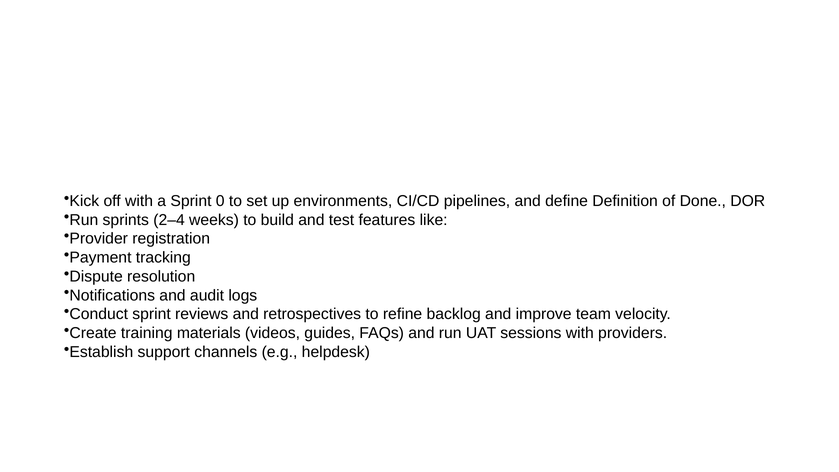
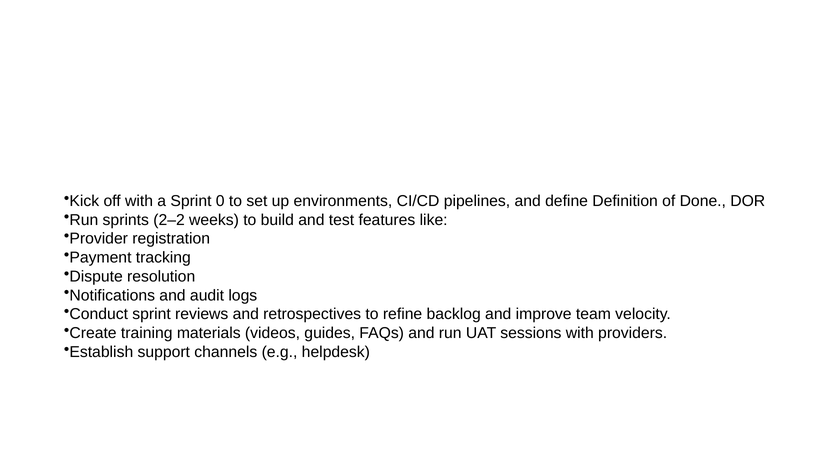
2–4: 2–4 -> 2–2
